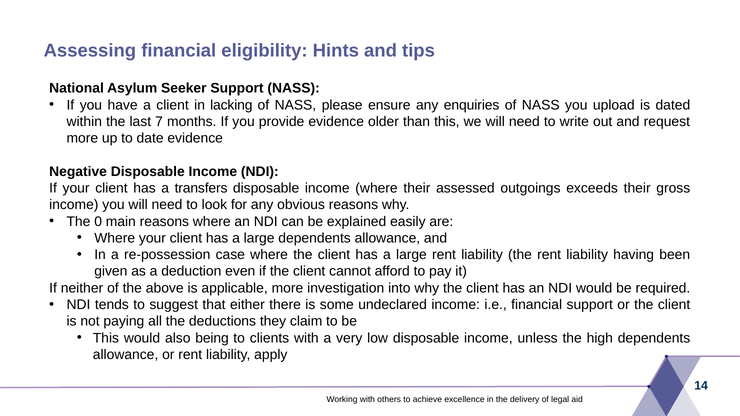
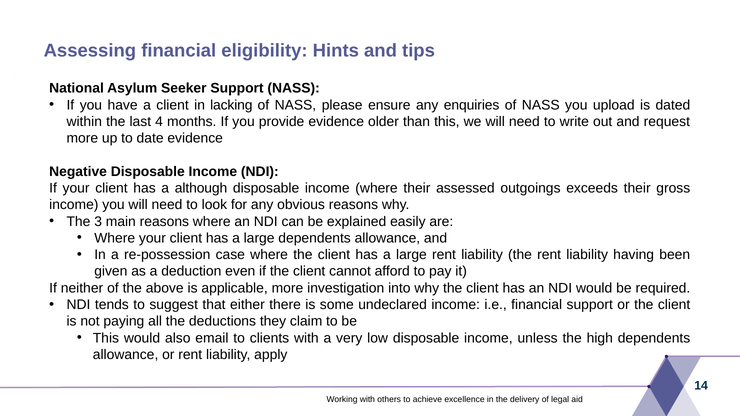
7: 7 -> 4
transfers: transfers -> although
0: 0 -> 3
being: being -> email
